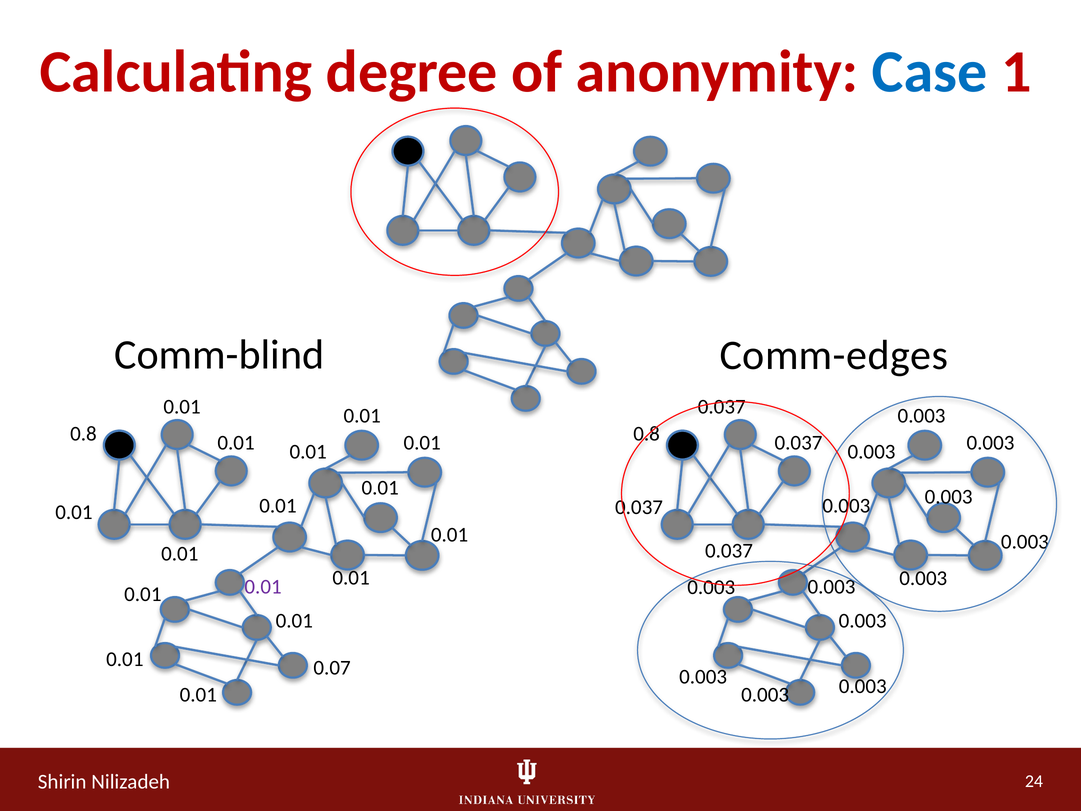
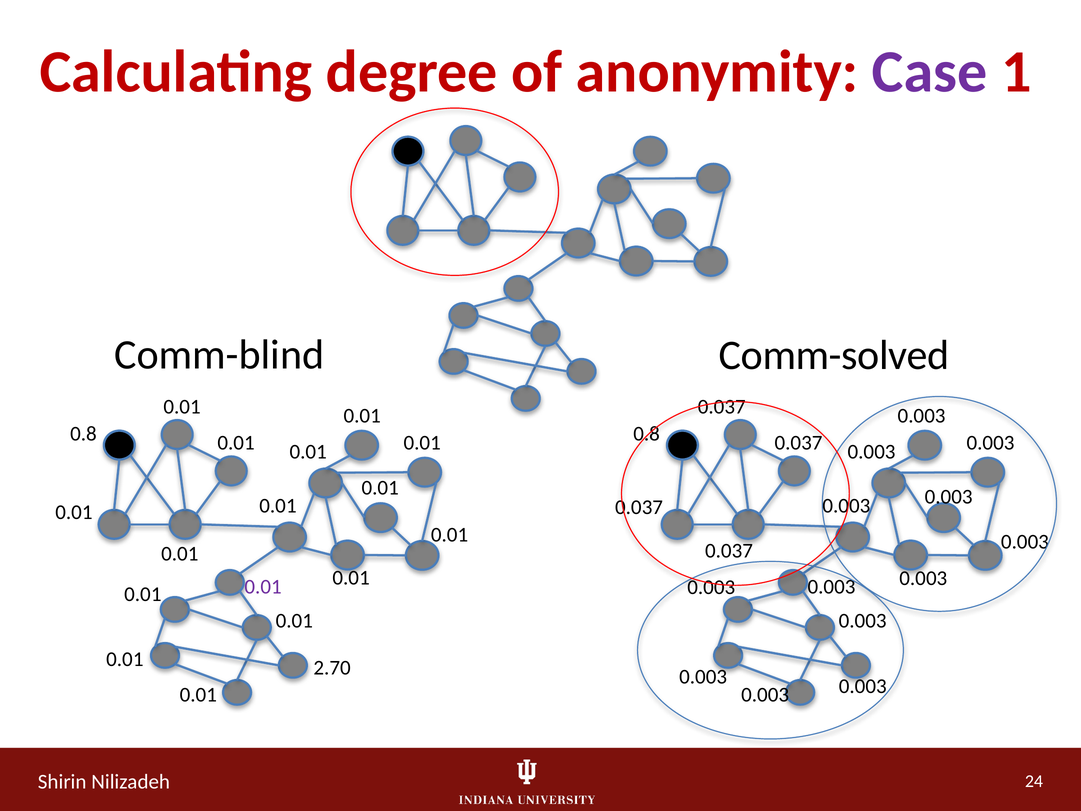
Case colour: blue -> purple
Comm-edges: Comm-edges -> Comm-solved
0.07: 0.07 -> 2.70
